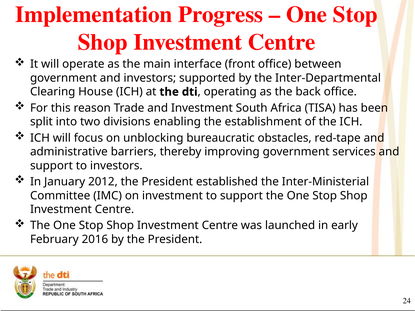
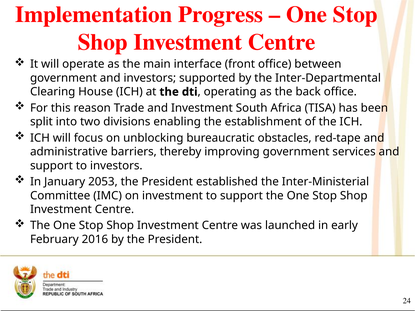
2012: 2012 -> 2053
